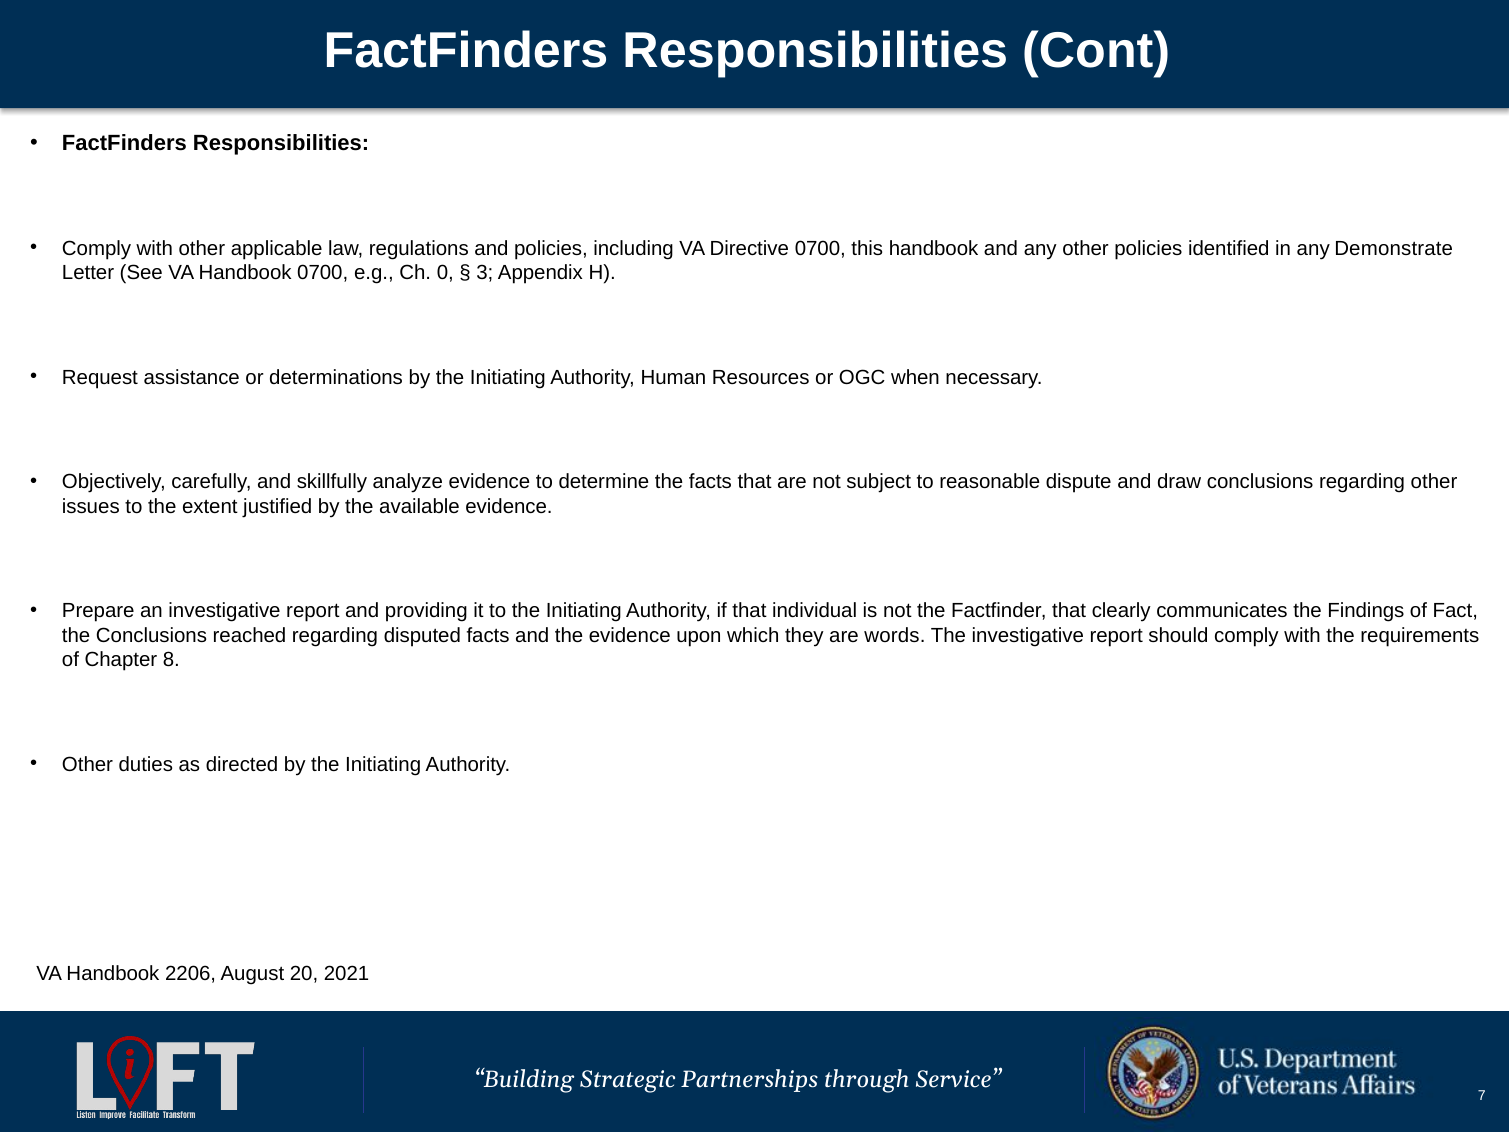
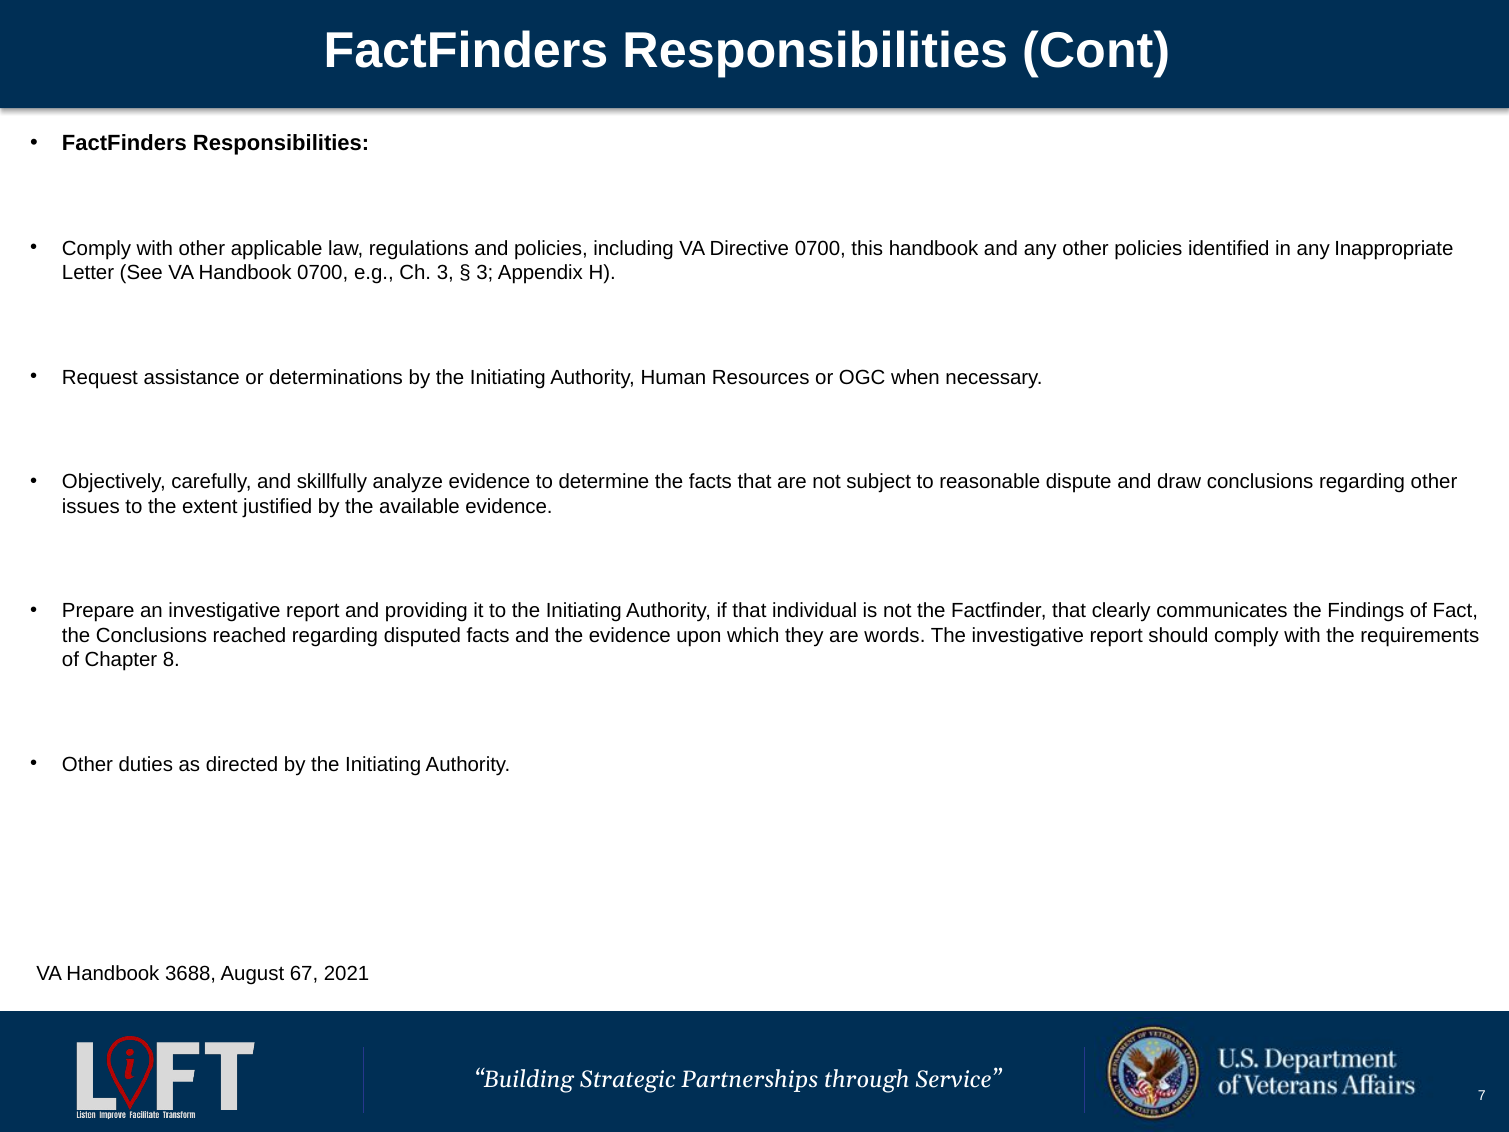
Demonstrate: Demonstrate -> Inappropriate
Ch 0: 0 -> 3
2206: 2206 -> 3688
20: 20 -> 67
